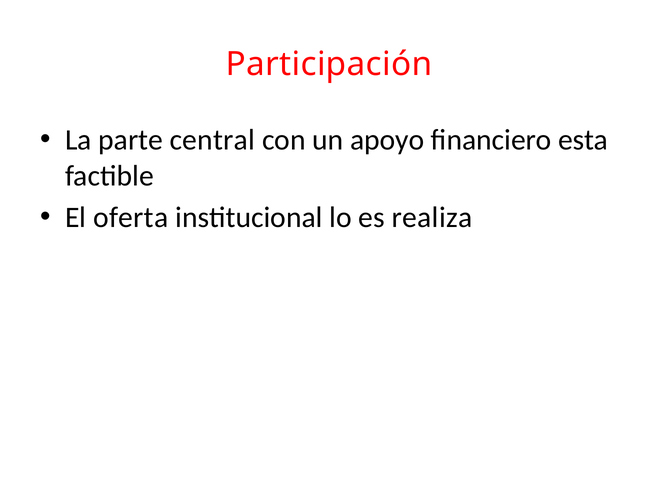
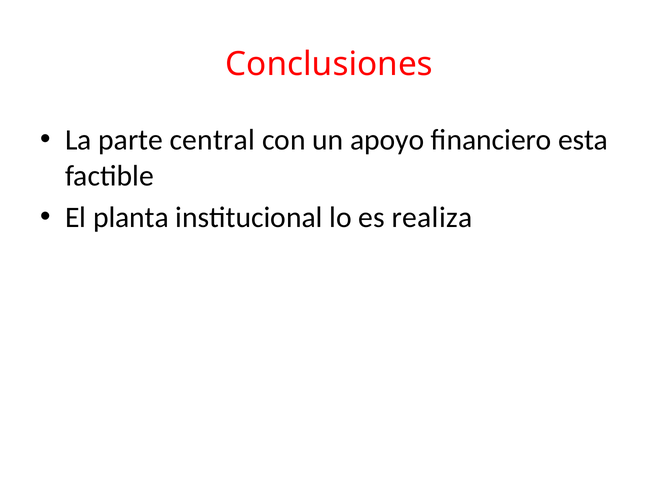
Participación: Participación -> Conclusiones
oferta: oferta -> planta
